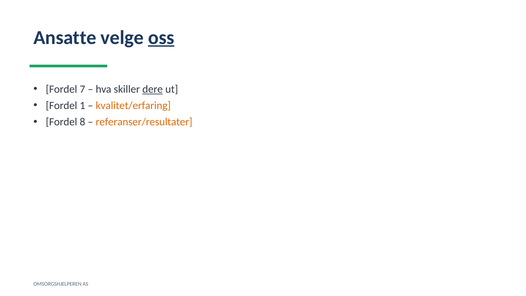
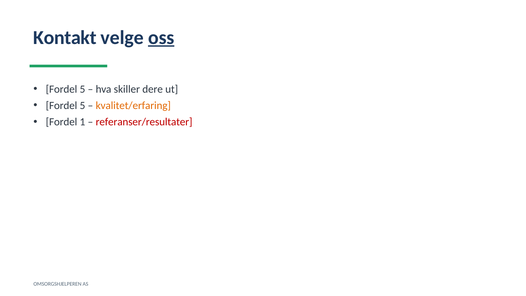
Ansatte: Ansatte -> Kontakt
7 at (82, 89): 7 -> 5
dere underline: present -> none
1 at (82, 106): 1 -> 5
8: 8 -> 1
referanser/resultater colour: orange -> red
